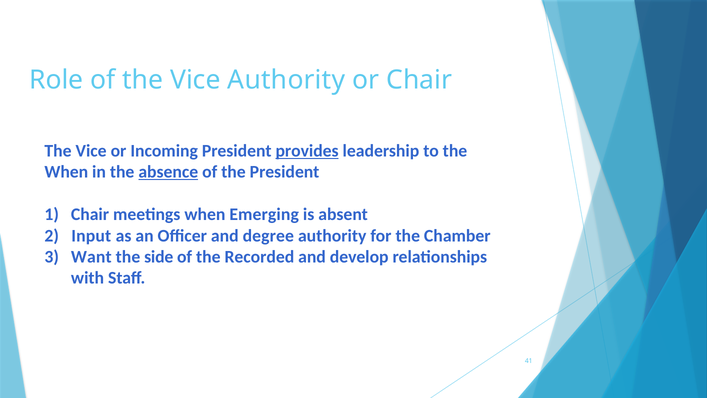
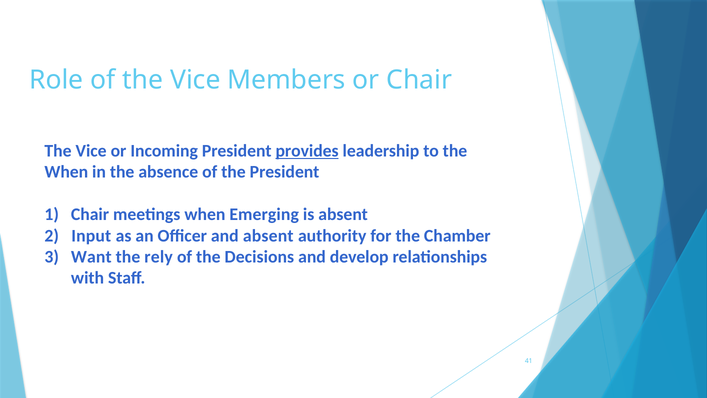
Vice Authority: Authority -> Members
absence underline: present -> none
and degree: degree -> absent
side: side -> rely
Recorded: Recorded -> Decisions
